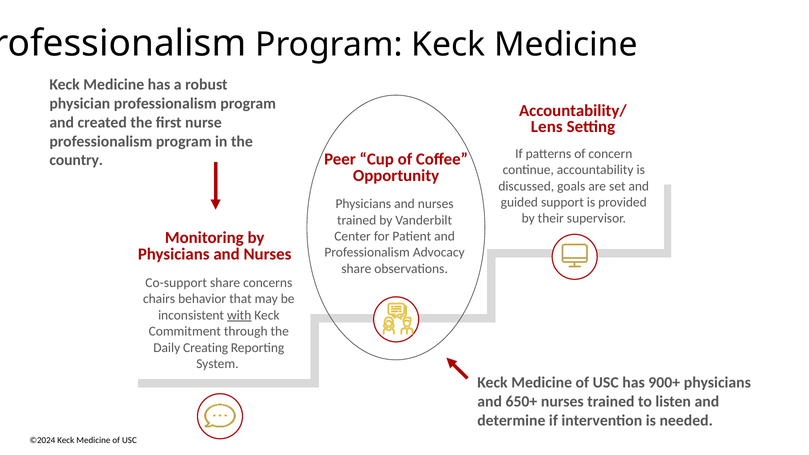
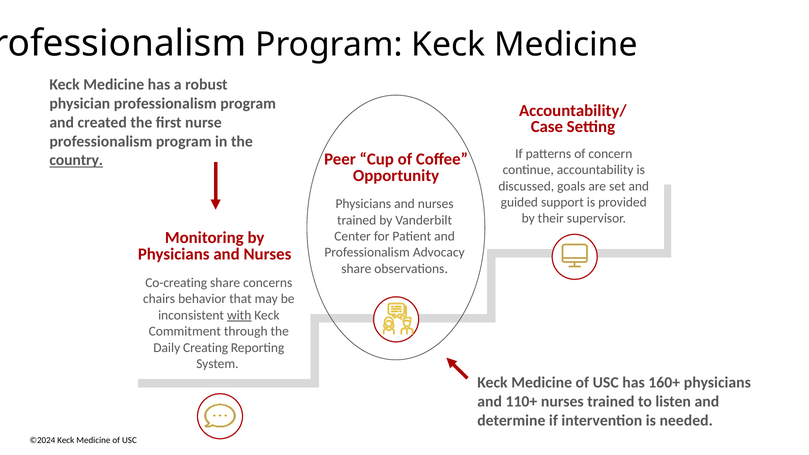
Lens: Lens -> Case
country underline: none -> present
Co-support: Co-support -> Co-creating
900+: 900+ -> 160+
650+: 650+ -> 110+
